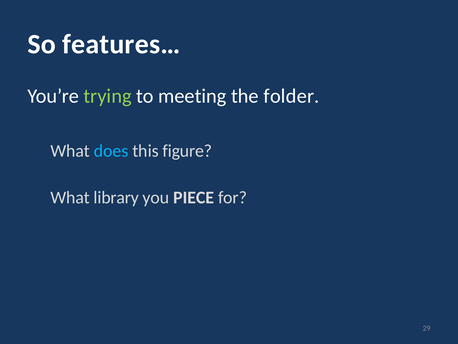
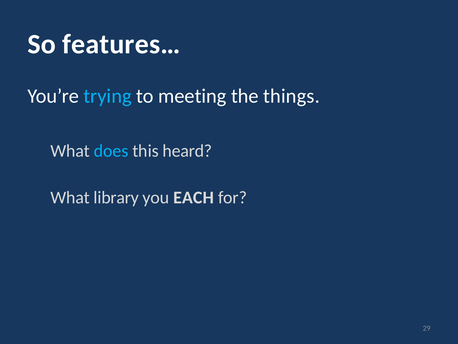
trying colour: light green -> light blue
folder: folder -> things
figure: figure -> heard
PIECE: PIECE -> EACH
